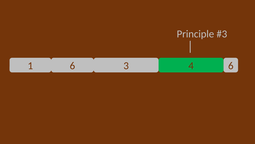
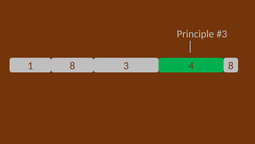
1 6: 6 -> 8
4 6: 6 -> 8
